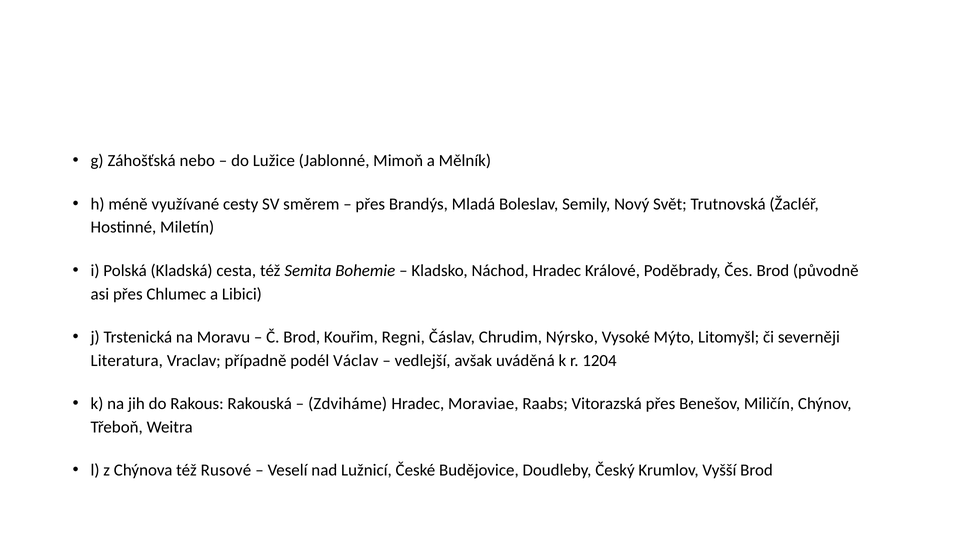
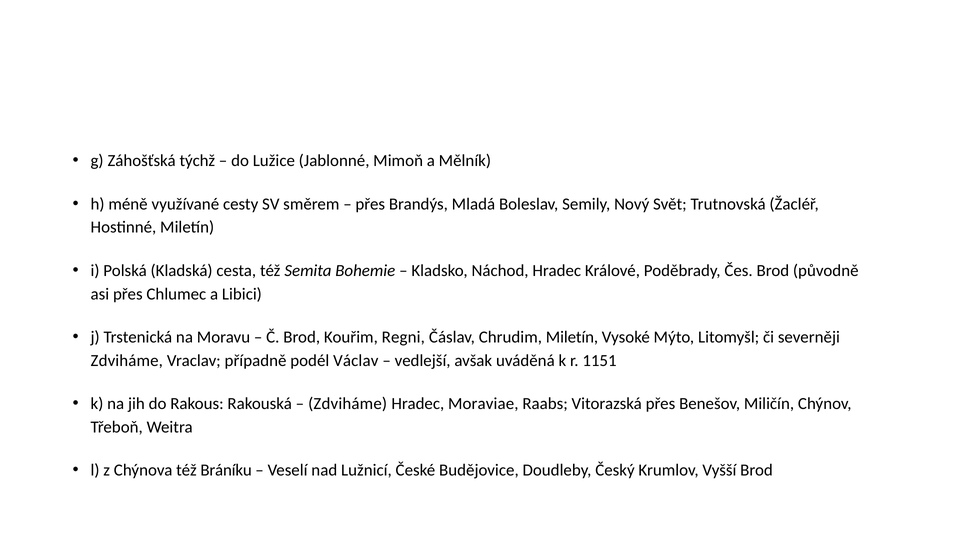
nebo: nebo -> týchž
Chrudim Nýrsko: Nýrsko -> Miletín
Literatura at (127, 360): Literatura -> Zdviháme
1204: 1204 -> 1151
Rusové: Rusové -> Bráníku
